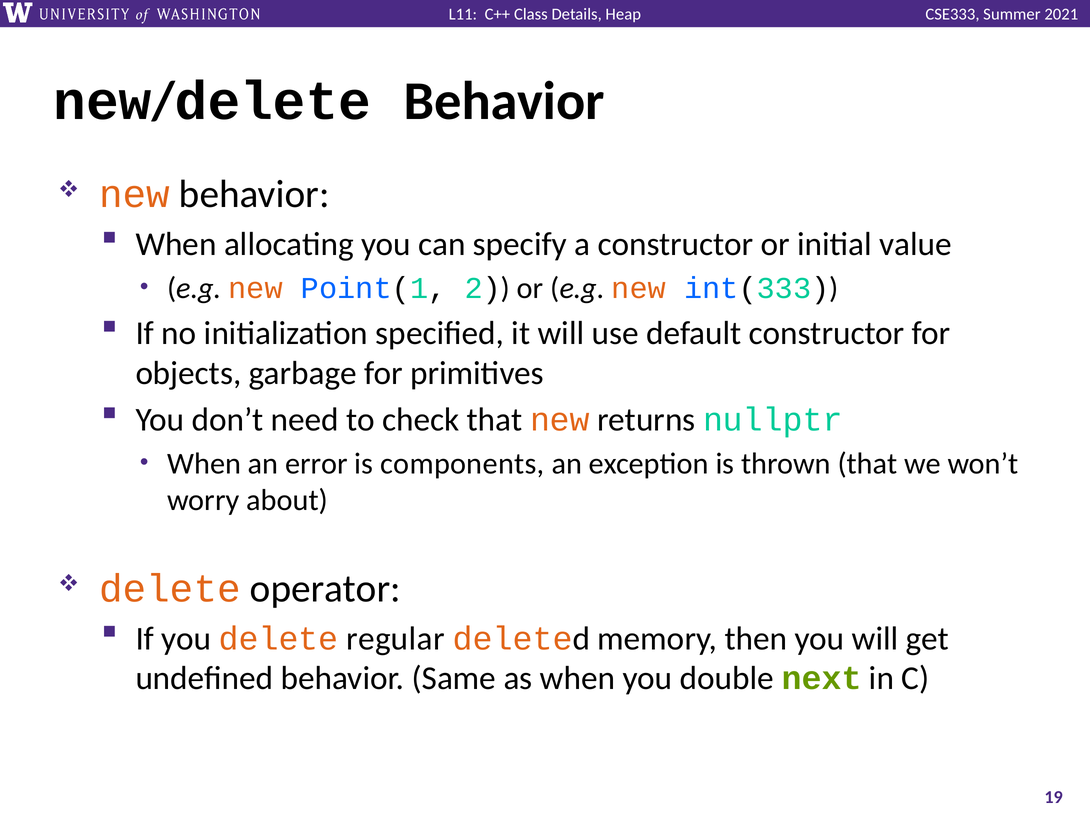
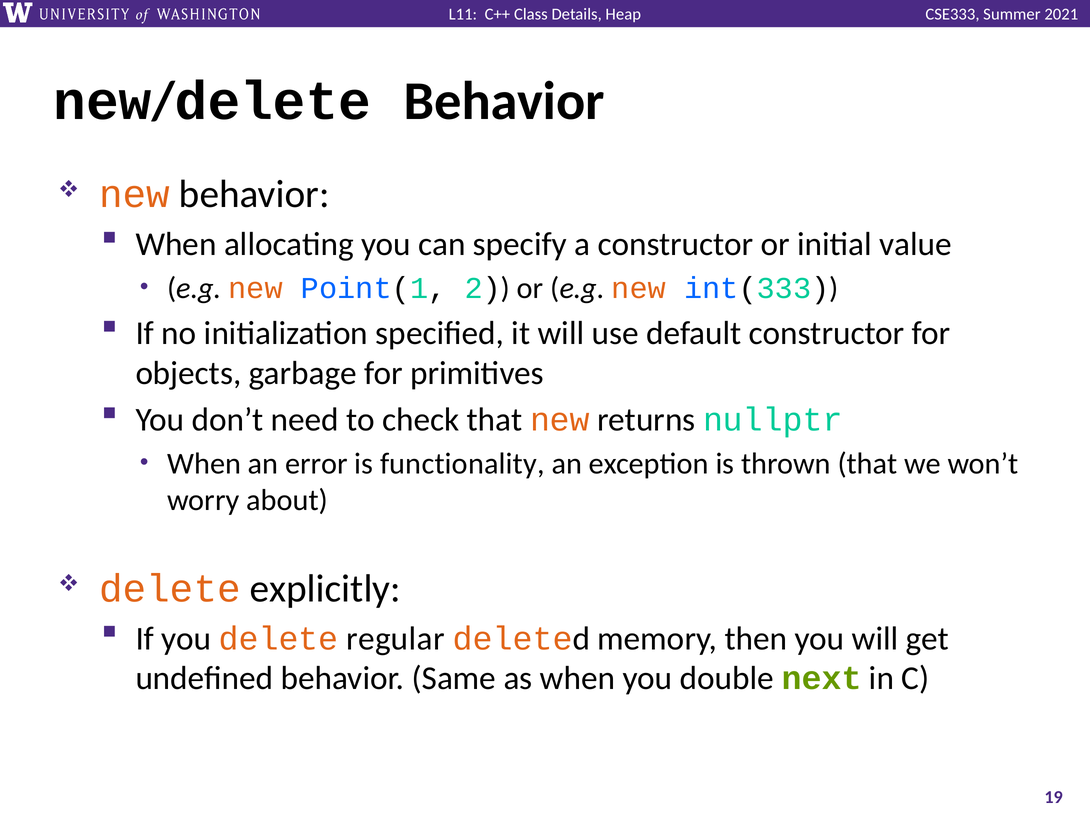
components: components -> functionality
operator: operator -> explicitly
